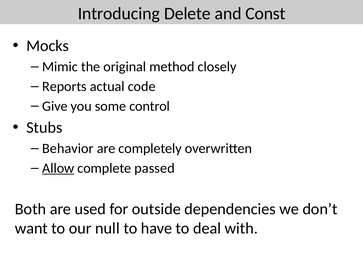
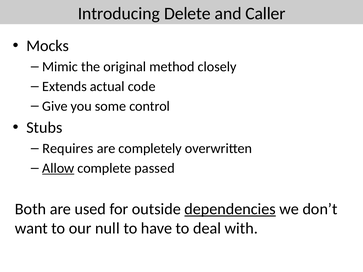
Const: Const -> Caller
Reports: Reports -> Extends
Behavior: Behavior -> Requires
dependencies underline: none -> present
